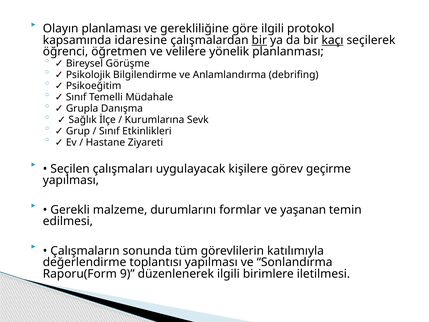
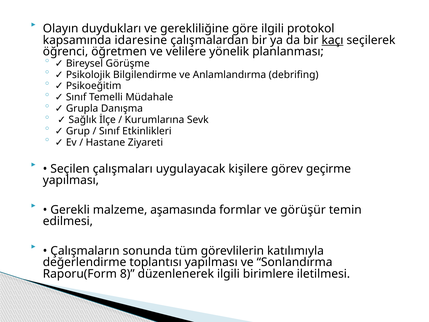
planlaması: planlaması -> duydukları
bir at (259, 40) underline: present -> none
durumlarını: durumlarını -> aşamasında
yaşanan: yaşanan -> görüşür
9: 9 -> 8
